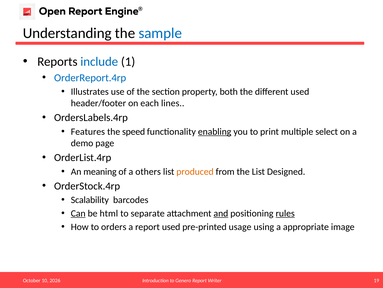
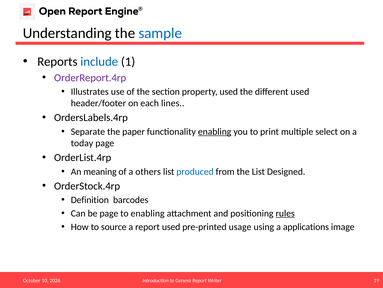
OrderReport.4rp colour: blue -> purple
property both: both -> used
Features: Features -> Separate
speed: speed -> paper
demo: demo -> today
produced colour: orange -> blue
Scalability: Scalability -> Definition
Can underline: present -> none
be html: html -> page
to separate: separate -> enabling
and underline: present -> none
orders: orders -> source
appropriate: appropriate -> applications
